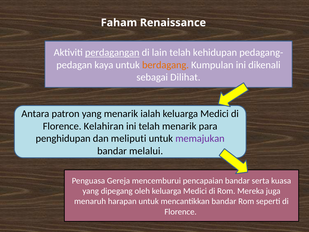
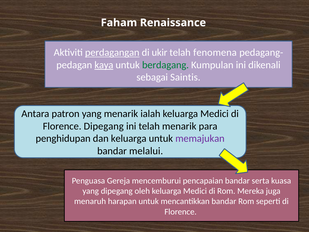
lain: lain -> ukir
kehidupan: kehidupan -> fenomena
kaya underline: none -> present
berdagang colour: orange -> green
Dilihat: Dilihat -> Saintis
Florence Kelahiran: Kelahiran -> Dipegang
dan meliputi: meliputi -> keluarga
